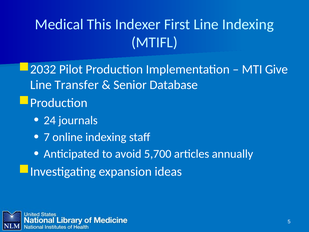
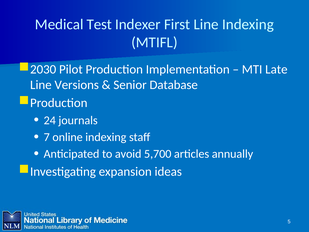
This: This -> Test
2032: 2032 -> 2030
Give: Give -> Late
Transfer: Transfer -> Versions
